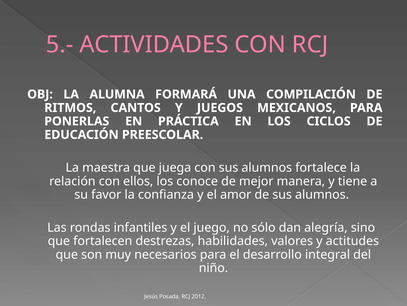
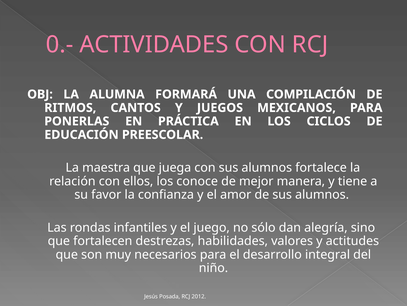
5.-: 5.- -> 0.-
